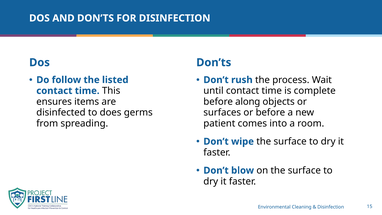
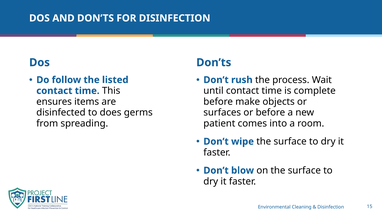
along: along -> make
